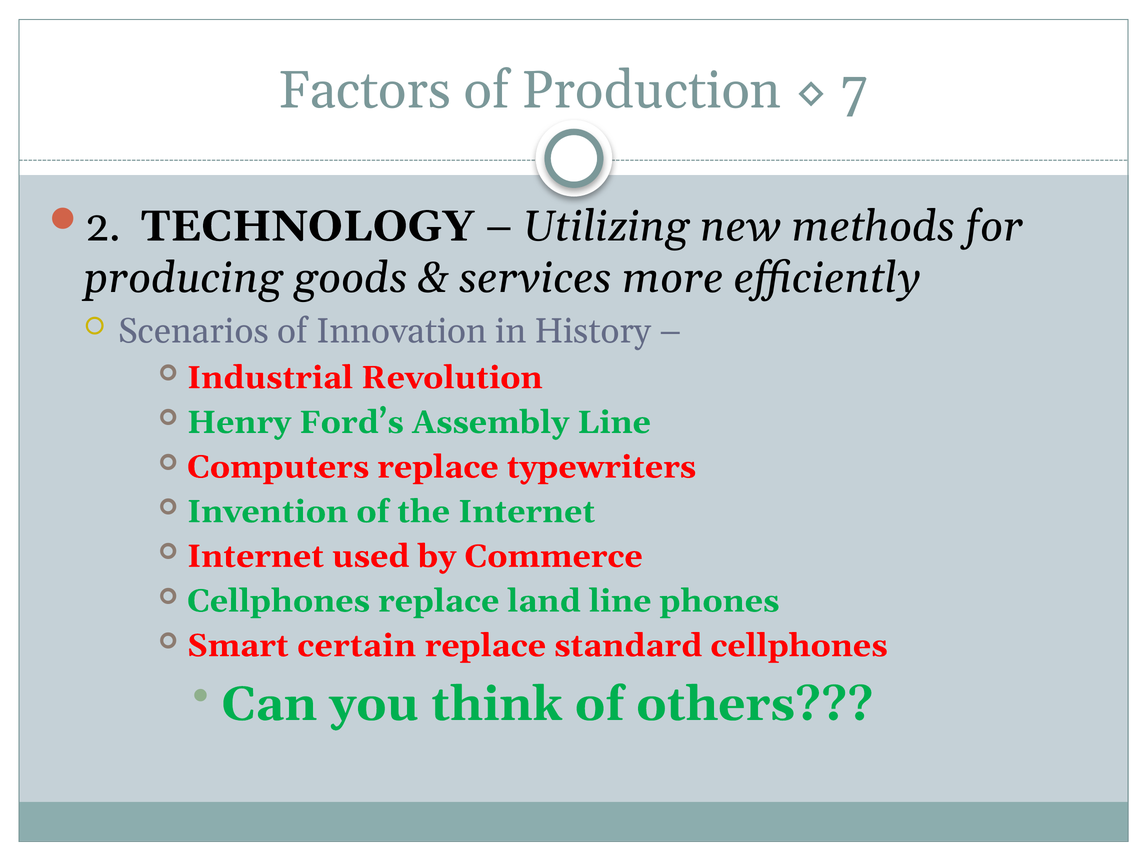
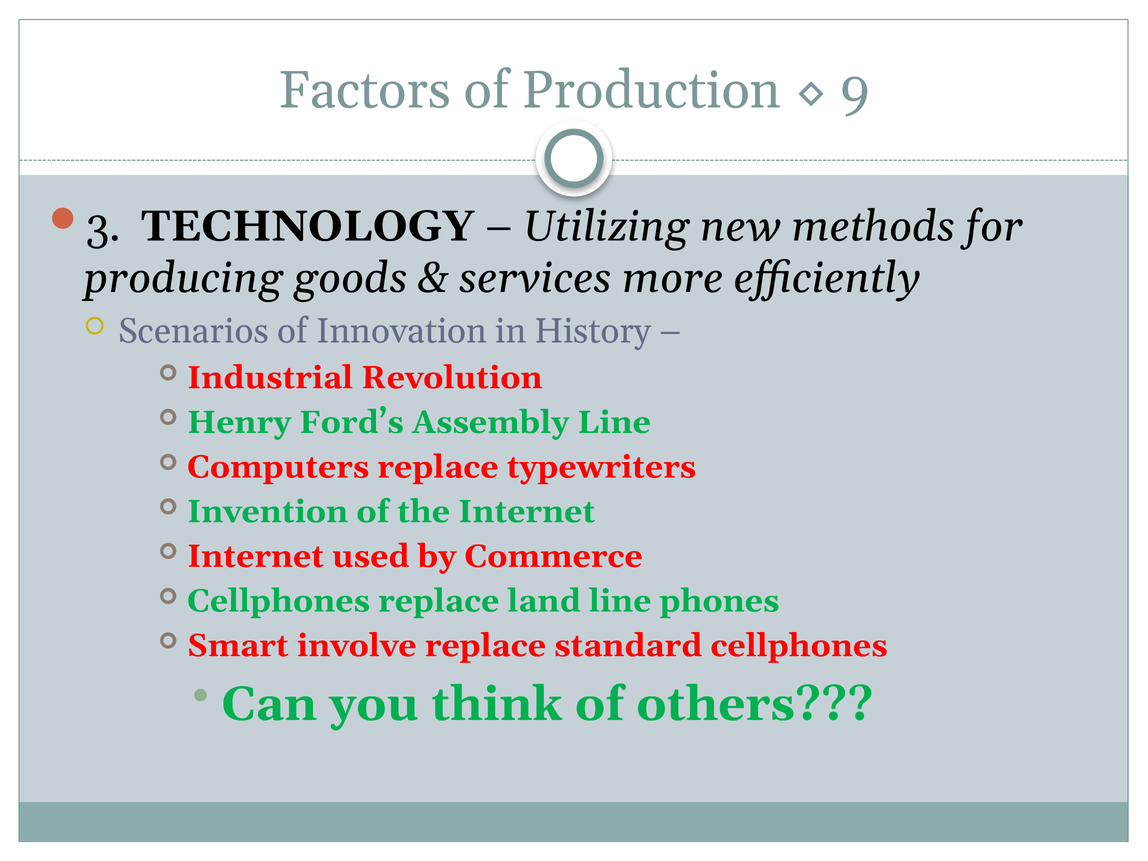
7: 7 -> 9
2: 2 -> 3
certain: certain -> involve
